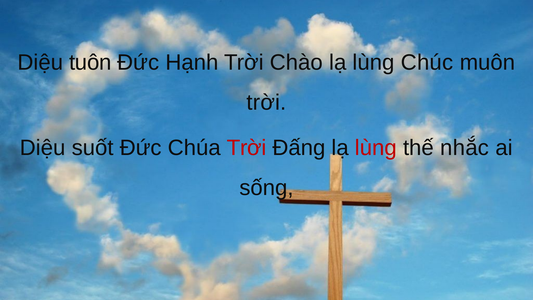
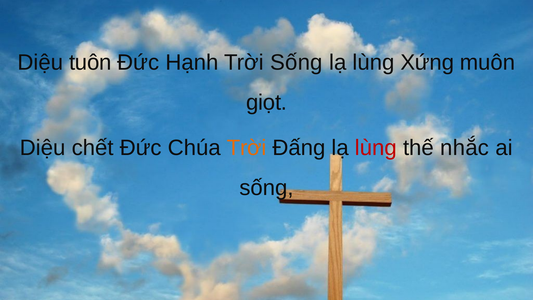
Trời Chào: Chào -> Sống
Chúc: Chúc -> Xứng
trời at (266, 102): trời -> giọt
suốt: suốt -> chết
Trời at (247, 148) colour: red -> orange
